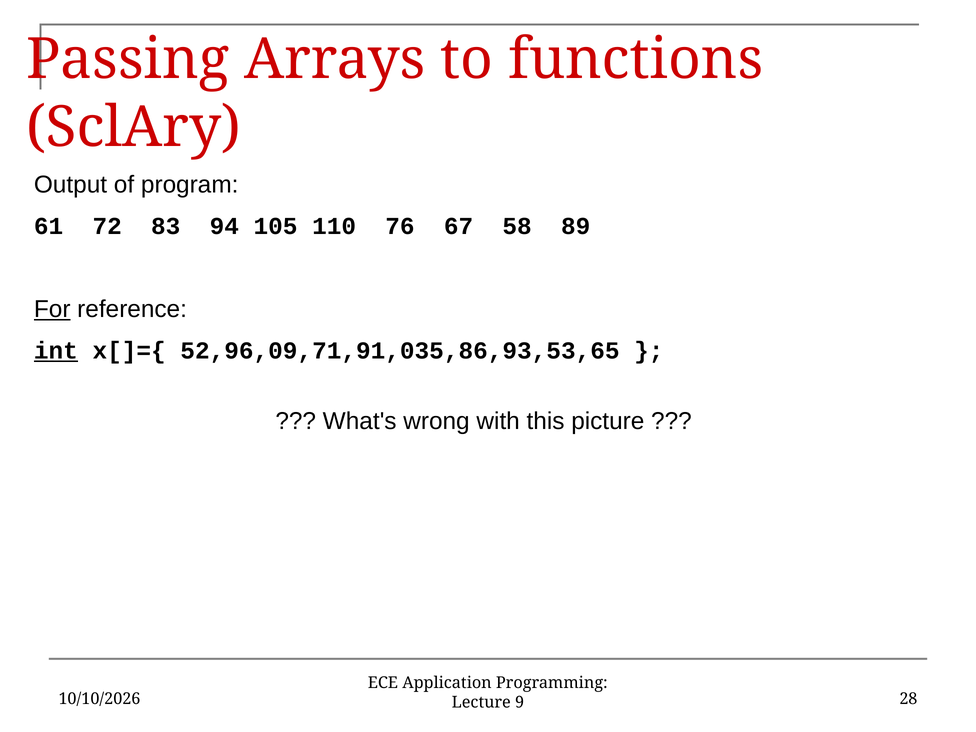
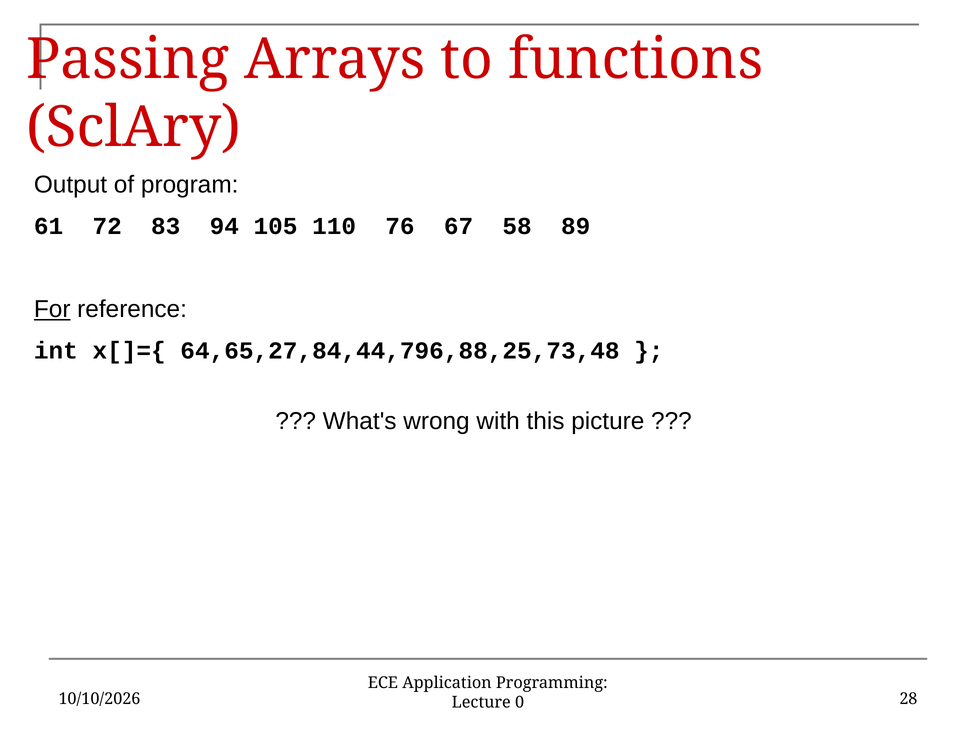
int underline: present -> none
52,96,09,71,91,035,86,93,53,65: 52,96,09,71,91,035,86,93,53,65 -> 64,65,27,84,44,796,88,25,73,48
9: 9 -> 0
